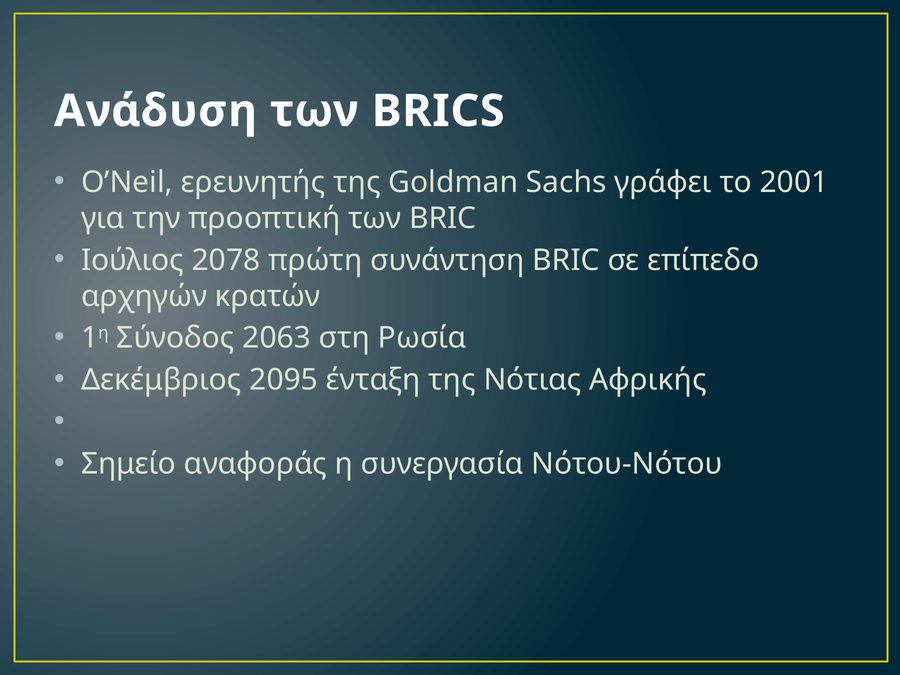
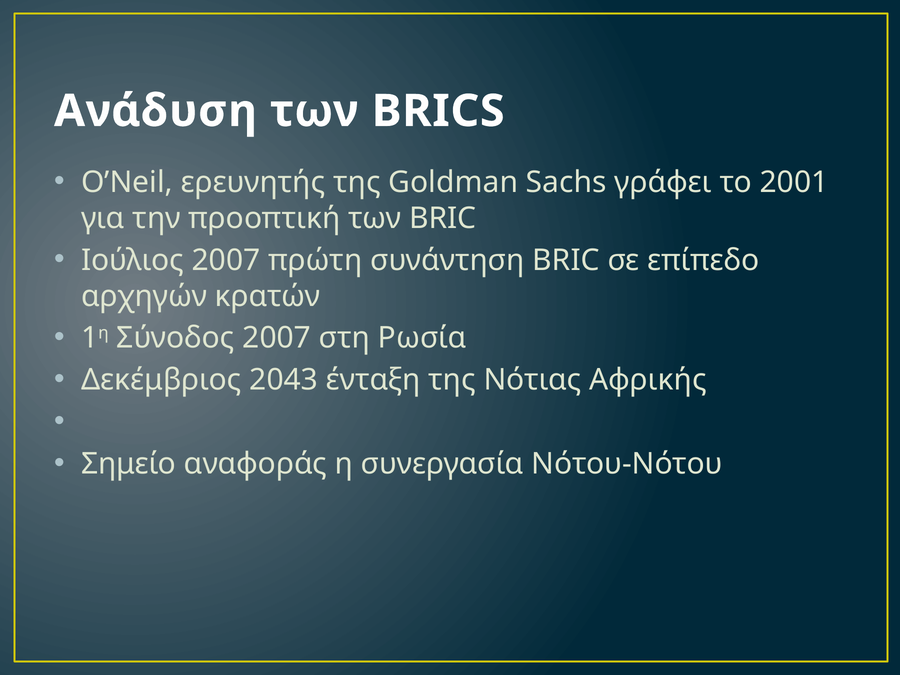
Ιούλιος 2078: 2078 -> 2007
Σύνοδος 2063: 2063 -> 2007
2095: 2095 -> 2043
